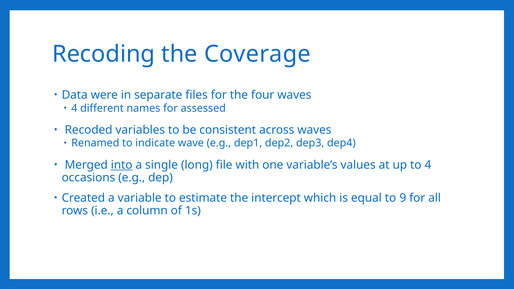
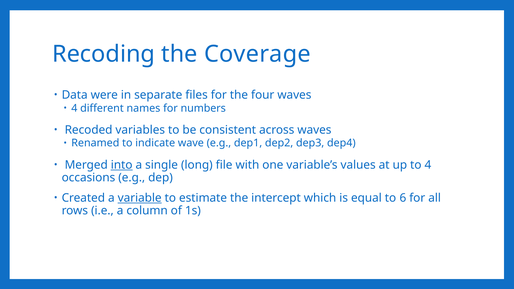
assessed: assessed -> numbers
variable underline: none -> present
9: 9 -> 6
